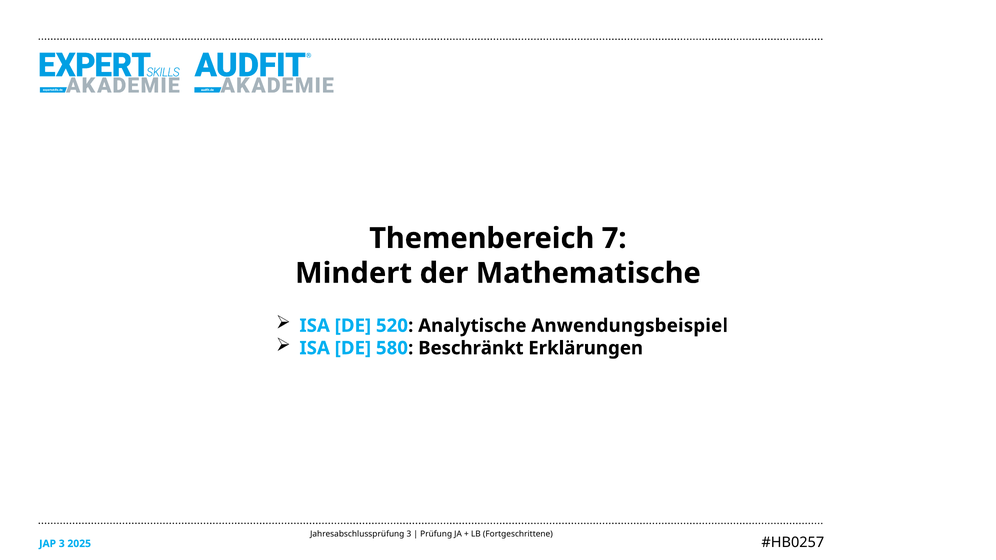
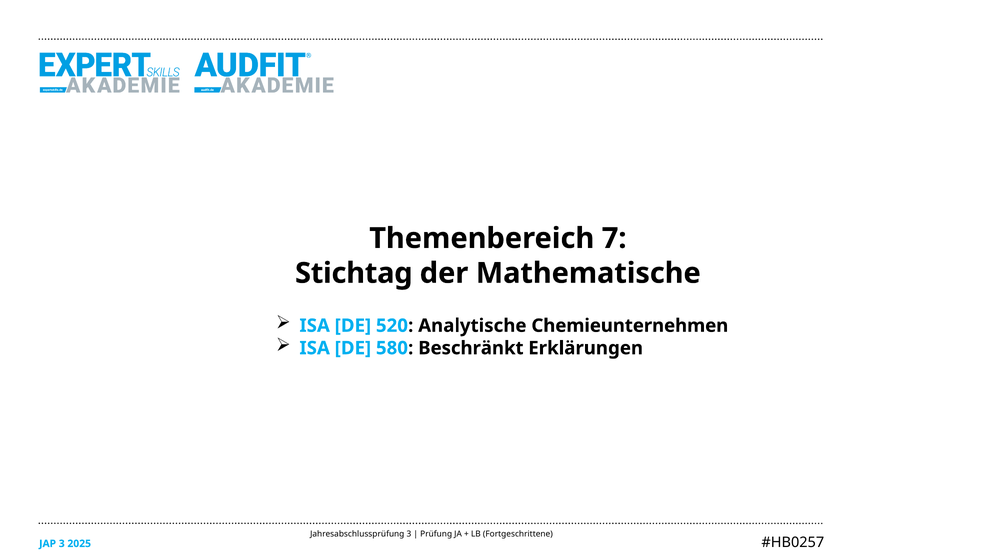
Mindert: Mindert -> Stichtag
Anwendungsbeispiel: Anwendungsbeispiel -> Chemieunternehmen
